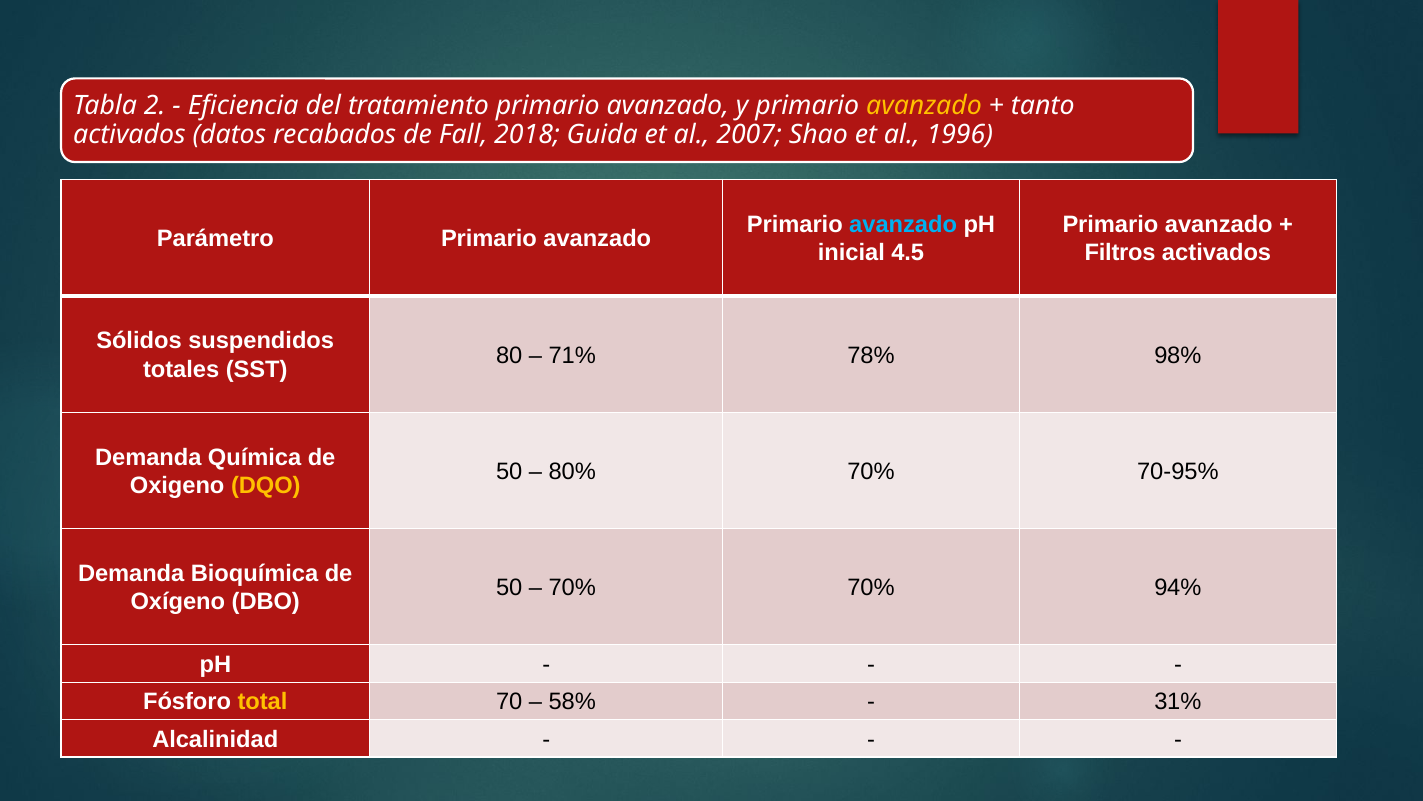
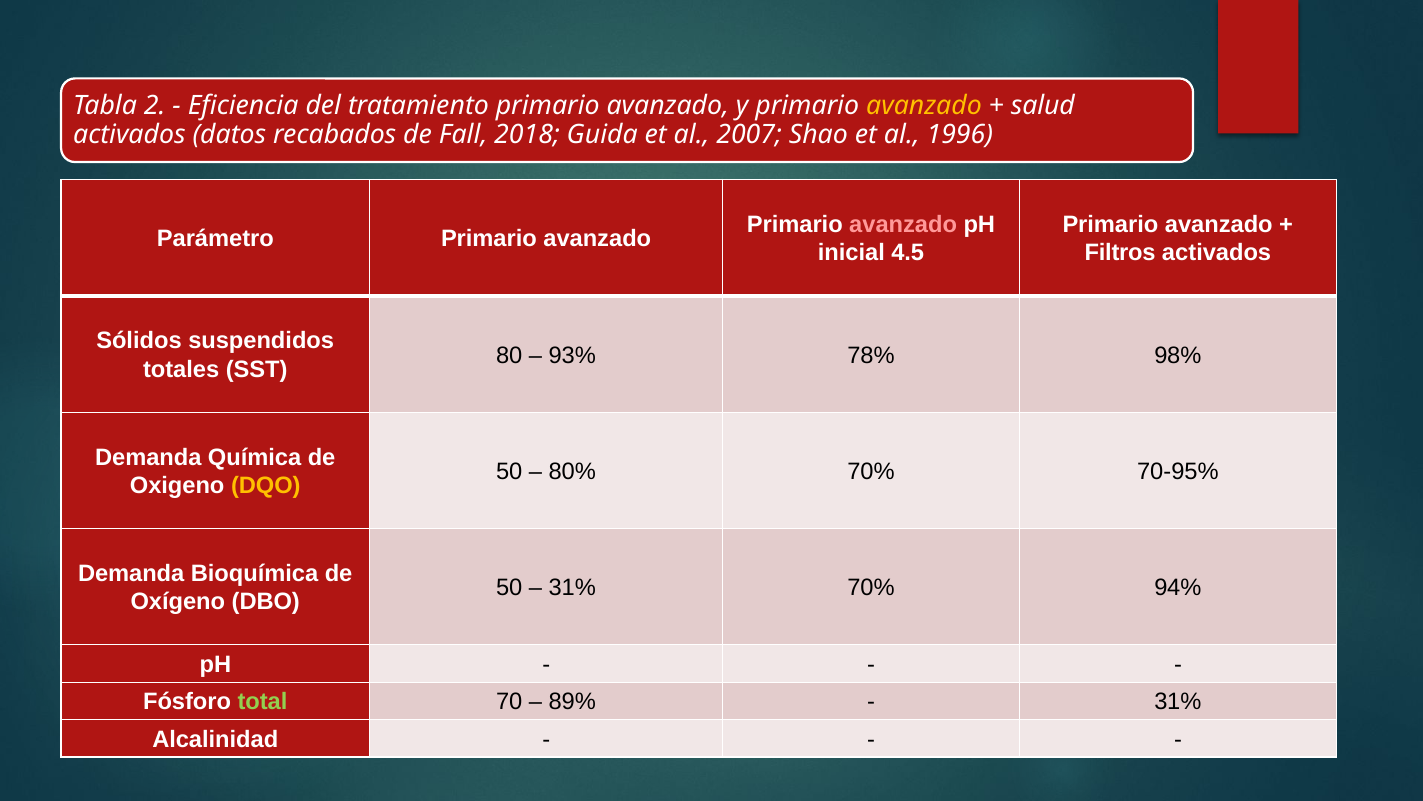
tanto: tanto -> salud
avanzado at (903, 225) colour: light blue -> pink
71%: 71% -> 93%
70% at (572, 587): 70% -> 31%
total colour: yellow -> light green
58%: 58% -> 89%
